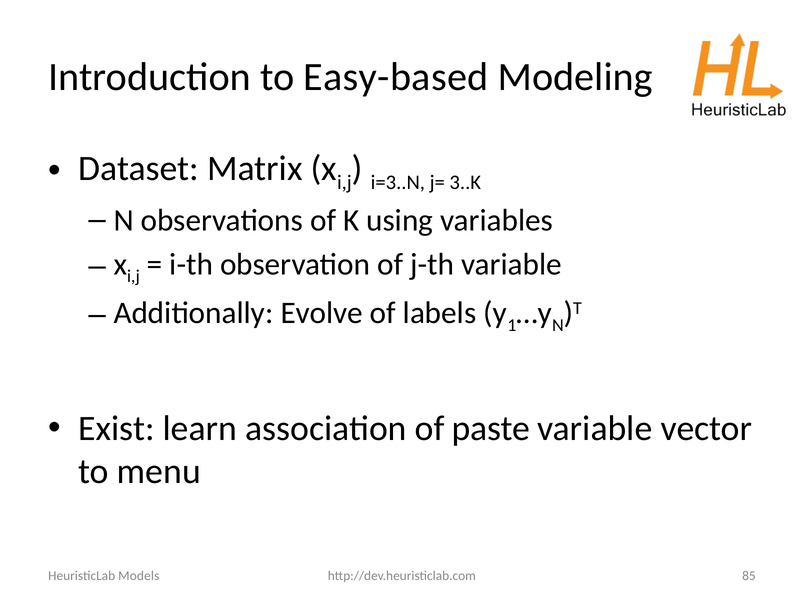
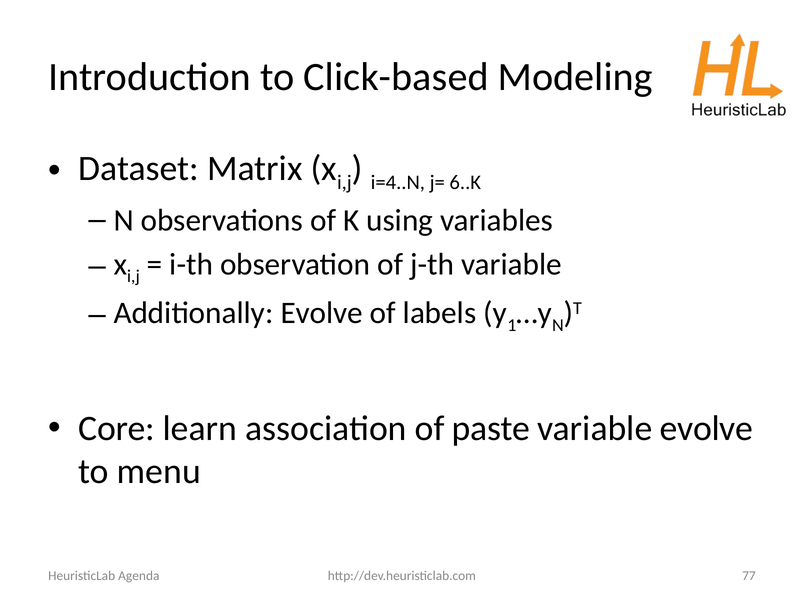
Easy-based: Easy-based -> Click-based
i=3..N: i=3..N -> i=4..N
3..K: 3..K -> 6..K
Exist: Exist -> Core
variable vector: vector -> evolve
85: 85 -> 77
Models: Models -> Agenda
